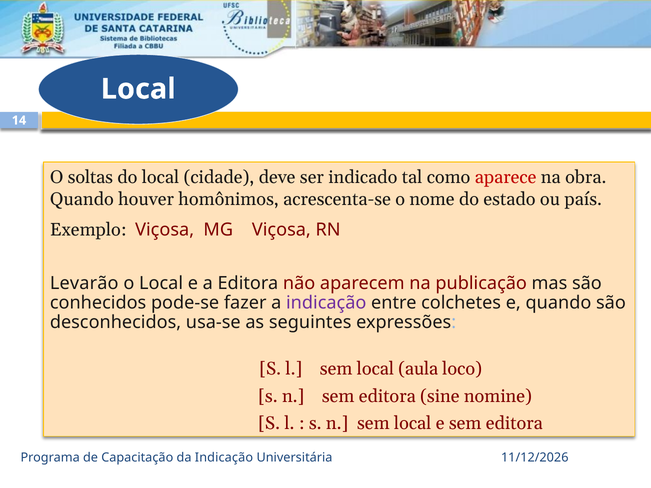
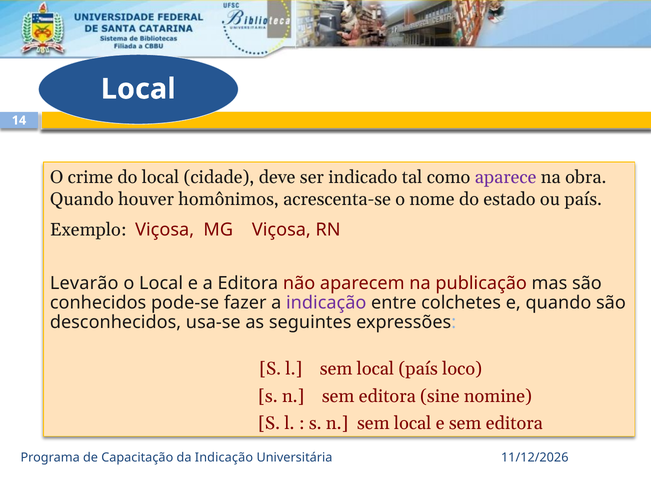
soltas: soltas -> crime
aparece colour: red -> purple
local aula: aula -> país
